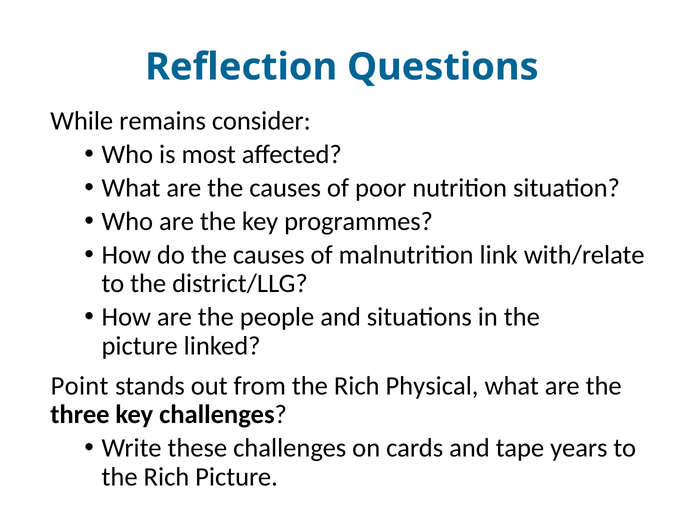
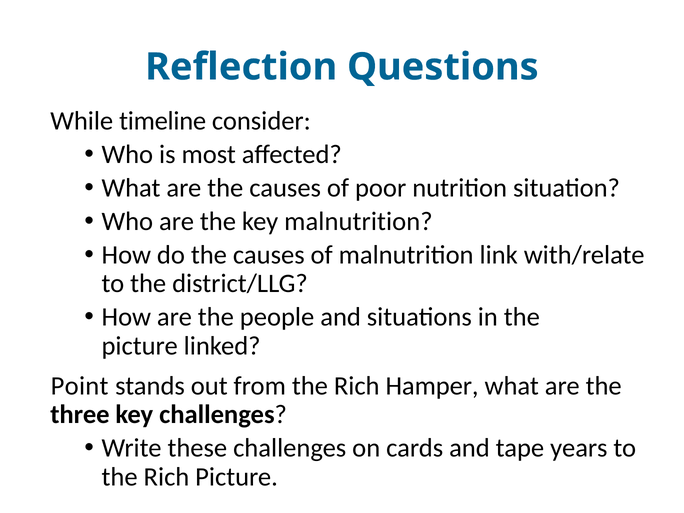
remains: remains -> timeline
key programmes: programmes -> malnutrition
Physical: Physical -> Hamper
